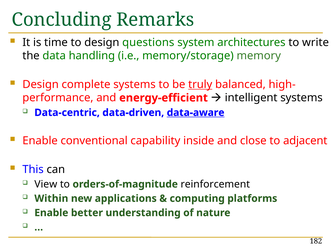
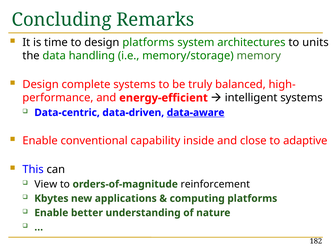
design questions: questions -> platforms
write: write -> units
truly underline: present -> none
adjacent: adjacent -> adaptive
Within: Within -> Kbytes
